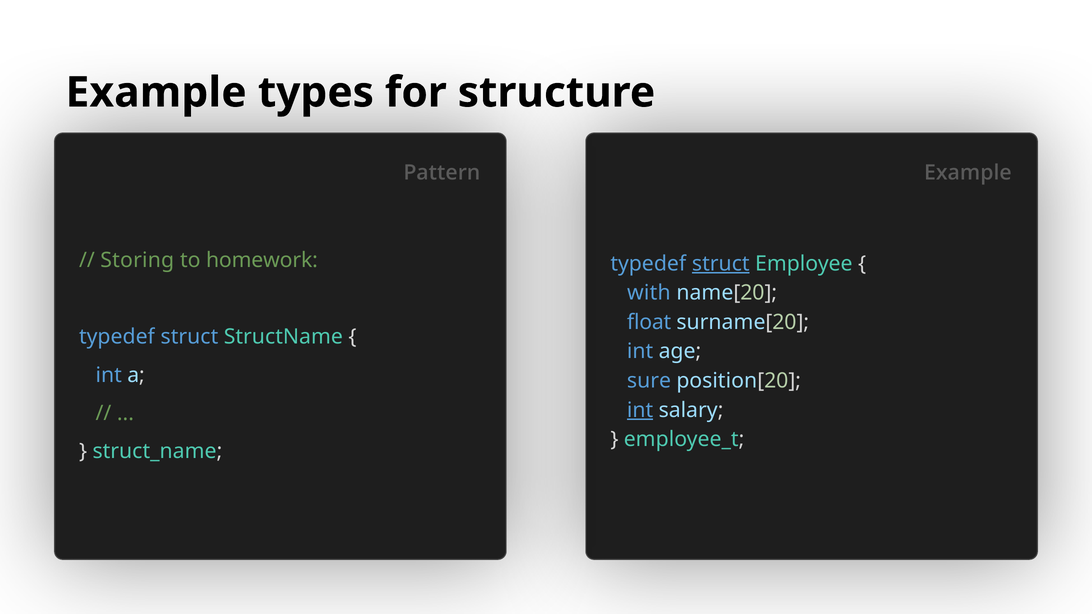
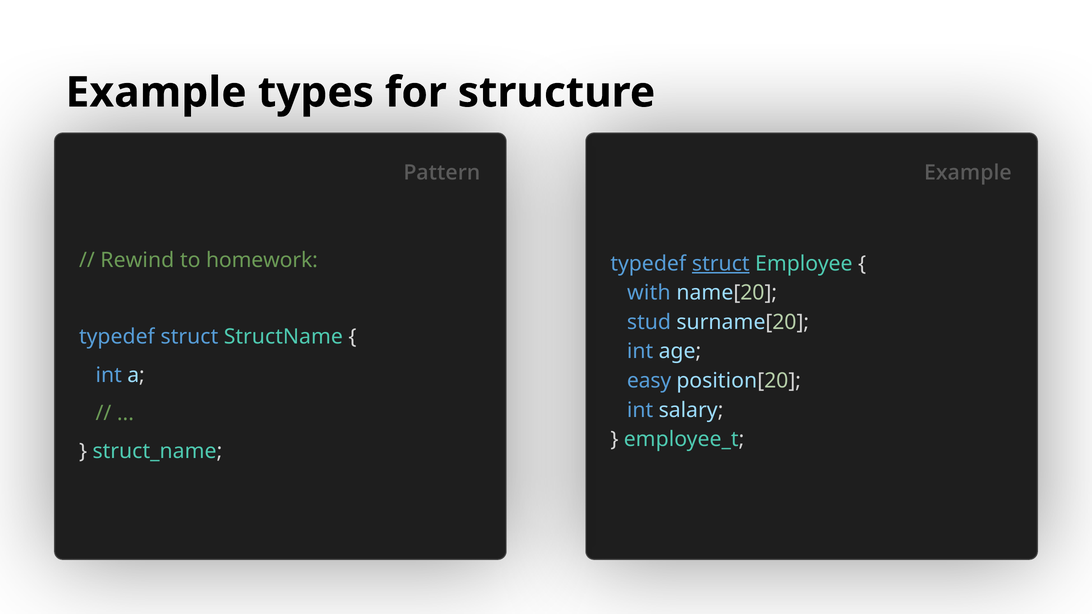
Storing: Storing -> Rewind
float: float -> stud
sure: sure -> easy
int at (640, 410) underline: present -> none
